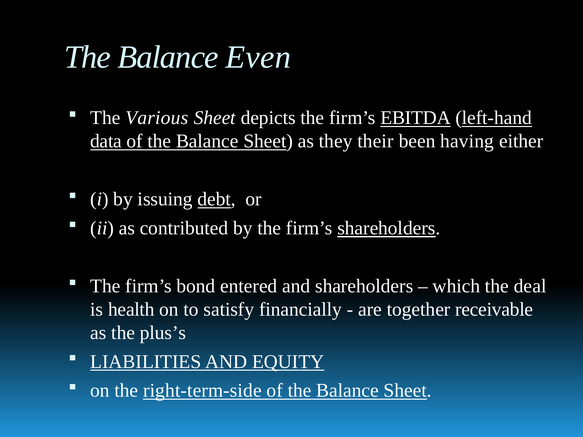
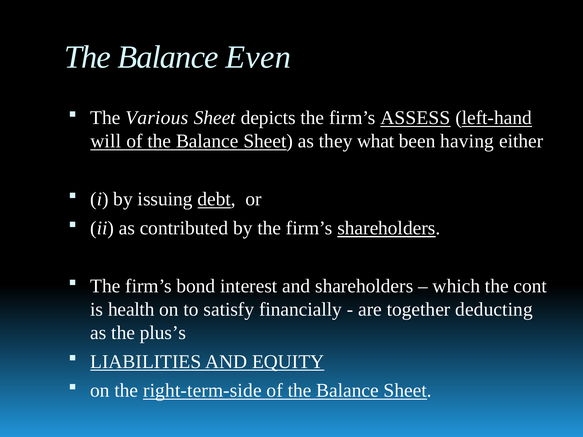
EBITDA: EBITDA -> ASSESS
data: data -> will
their: their -> what
entered: entered -> interest
deal: deal -> cont
receivable: receivable -> deducting
